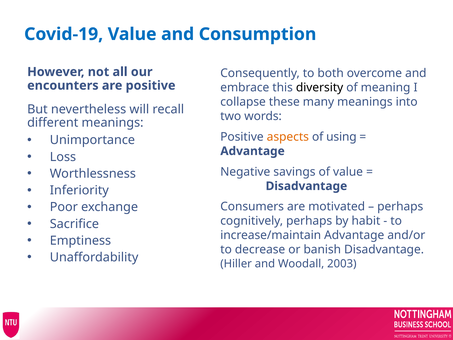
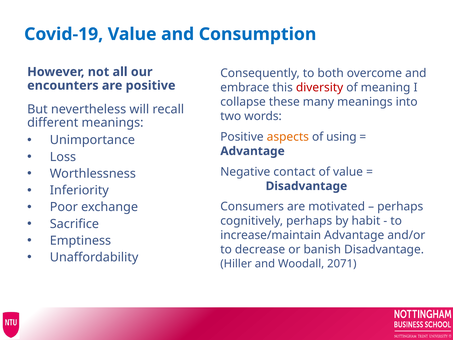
diversity colour: black -> red
savings: savings -> contact
2003: 2003 -> 2071
